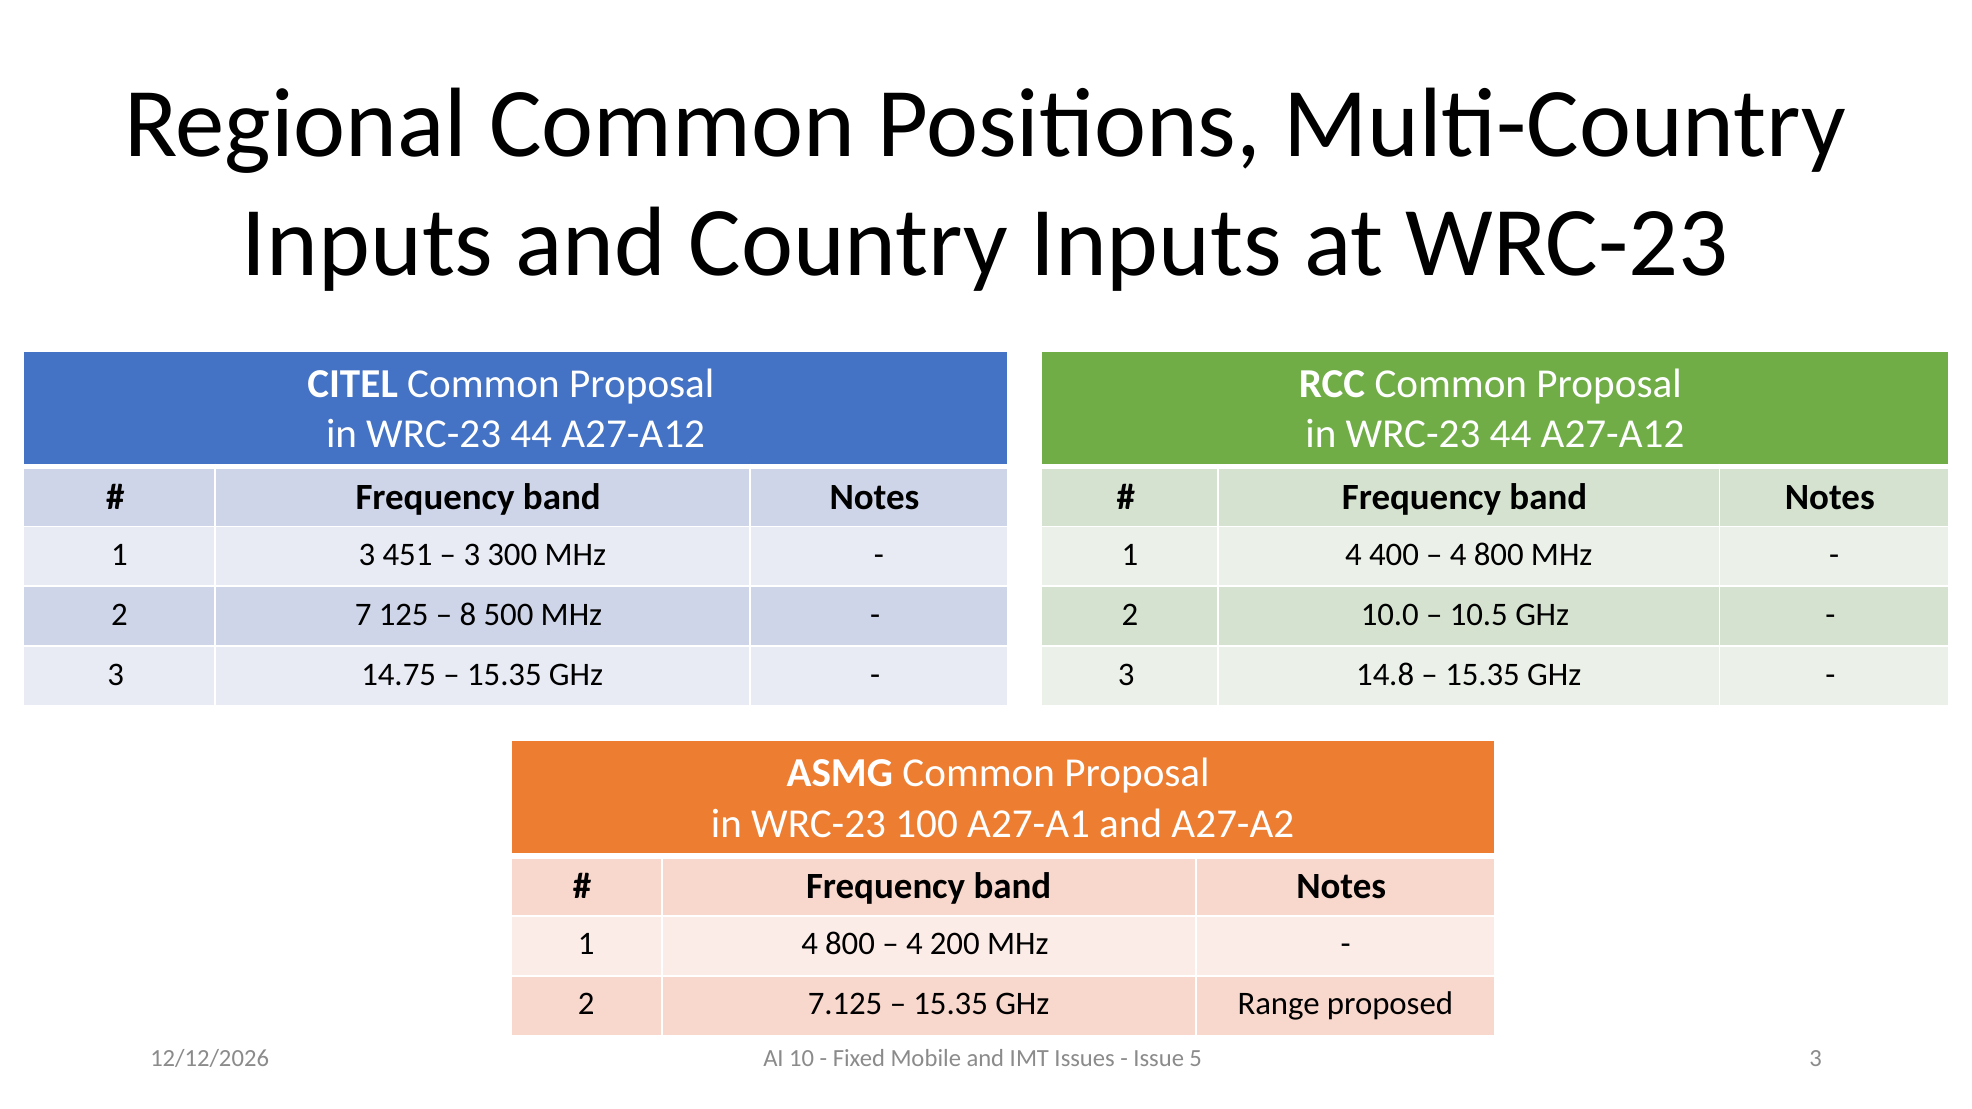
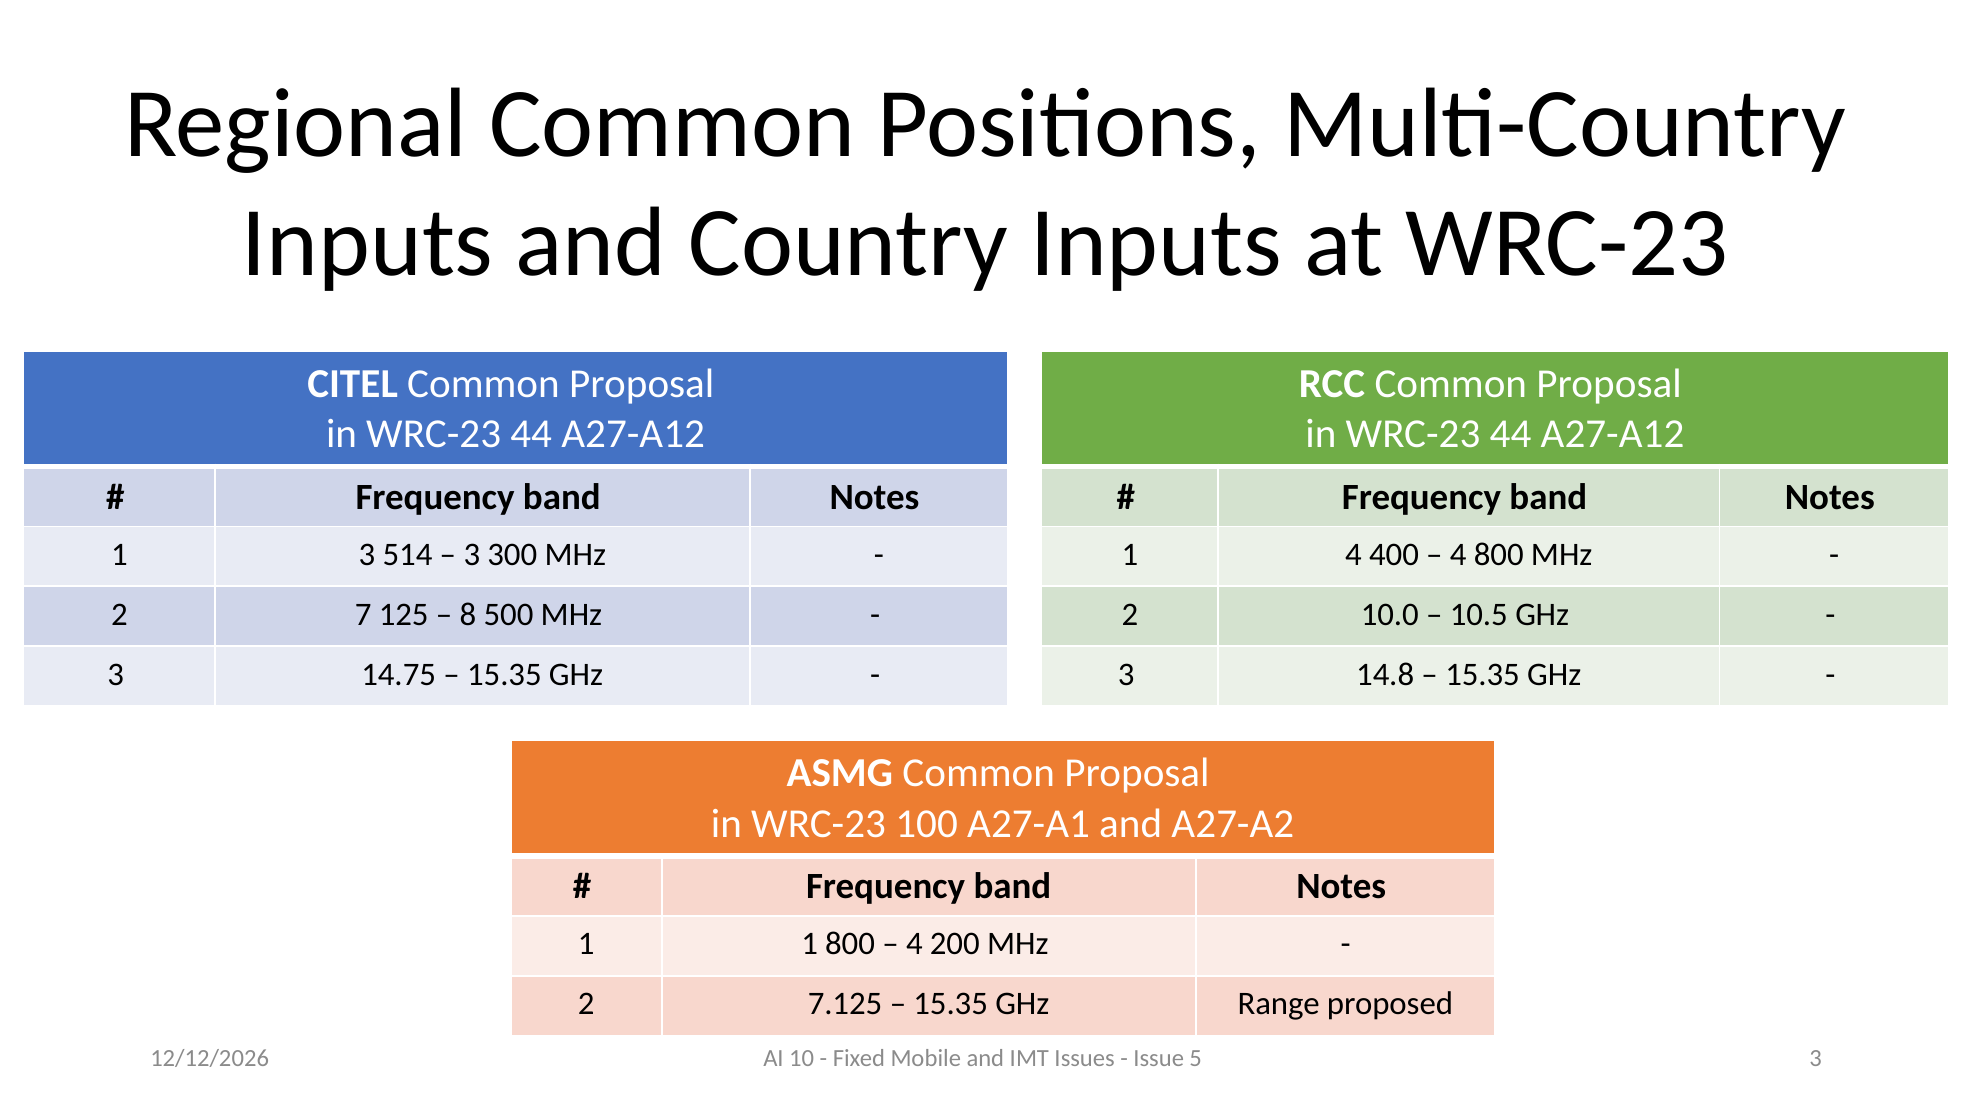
451: 451 -> 514
4 at (810, 944): 4 -> 1
